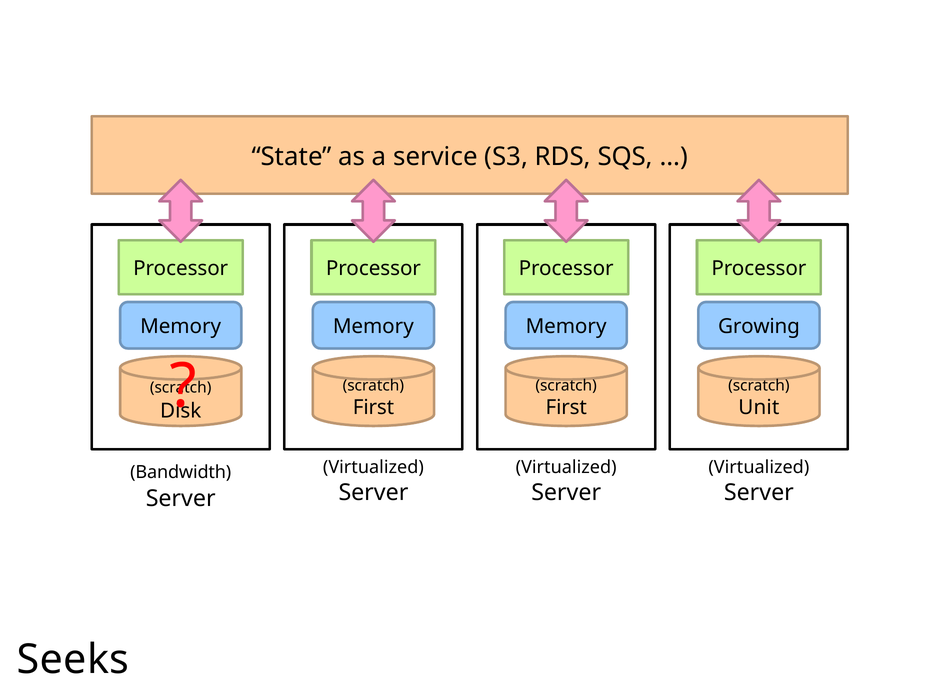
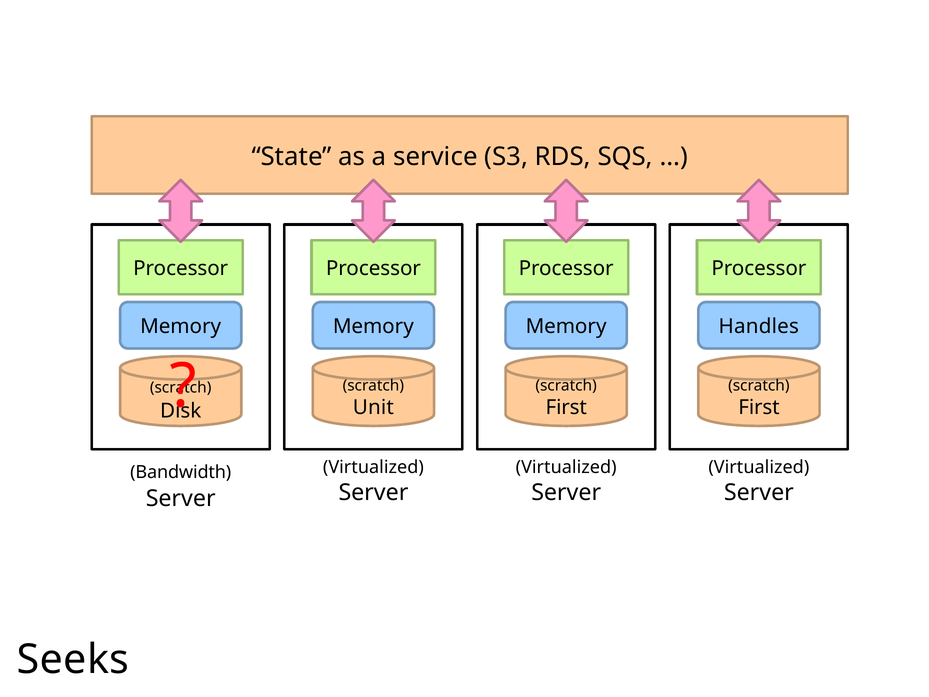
Growing: Growing -> Handles
First at (373, 407): First -> Unit
Unit at (759, 407): Unit -> First
